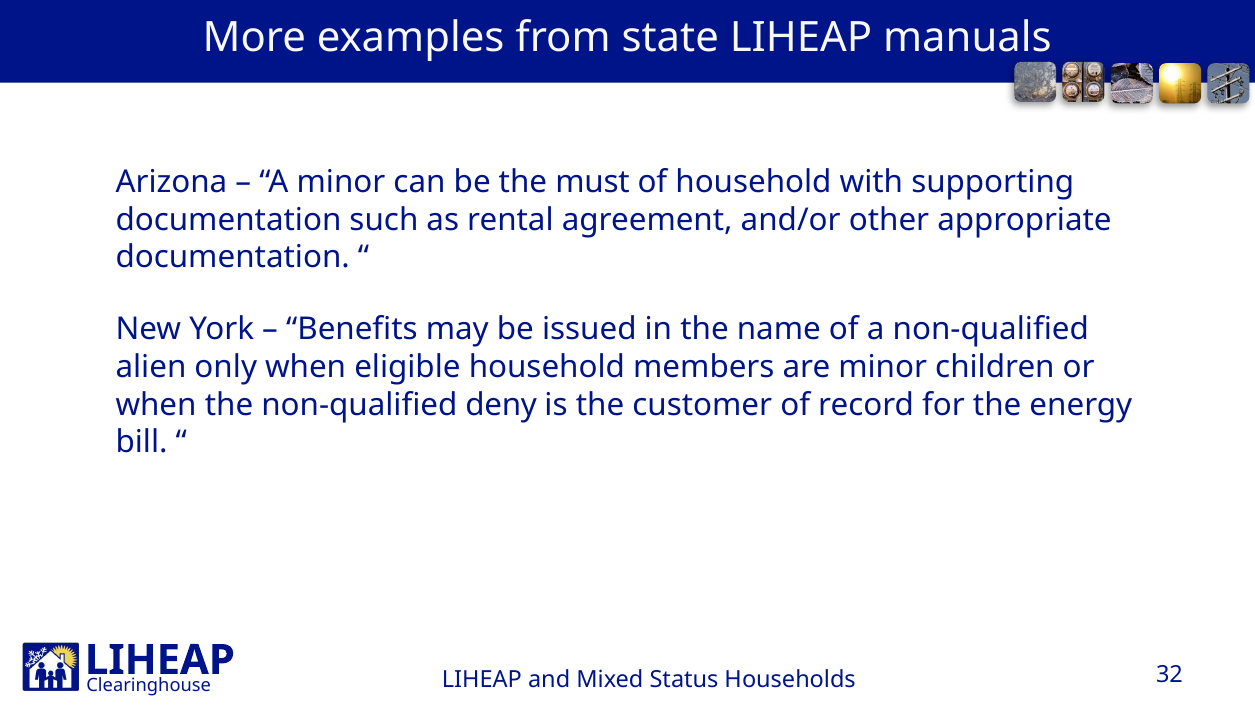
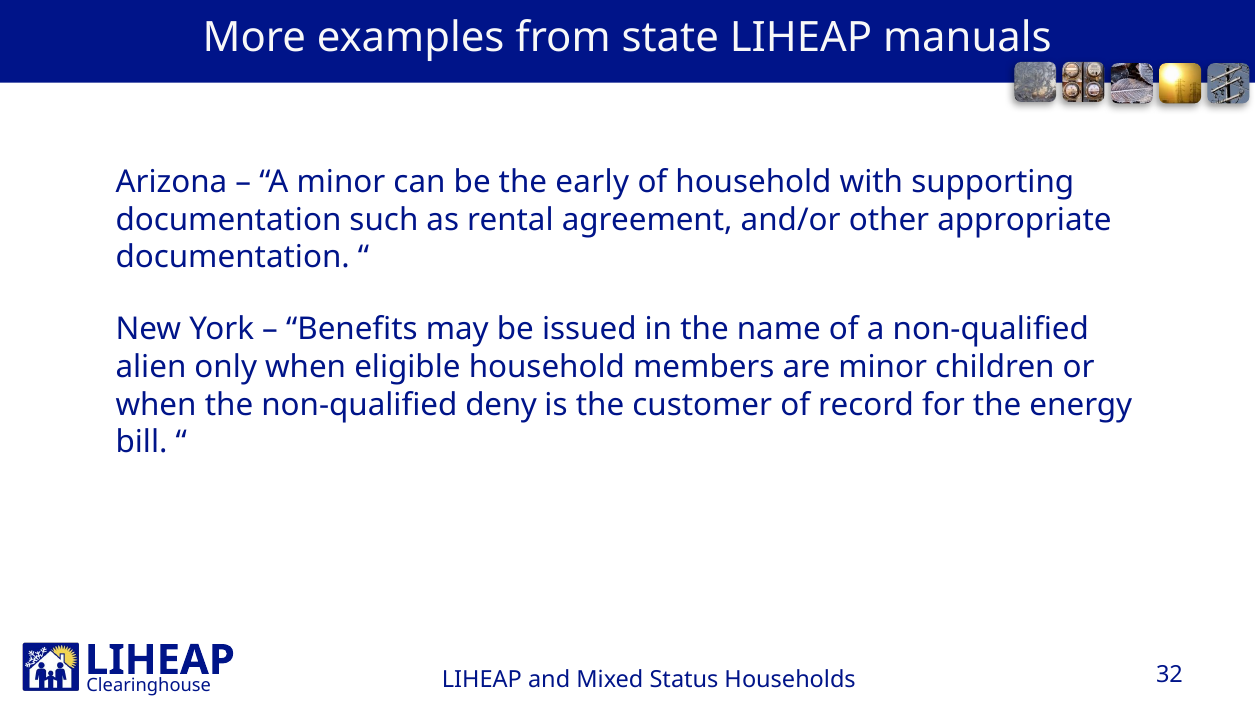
must: must -> early
